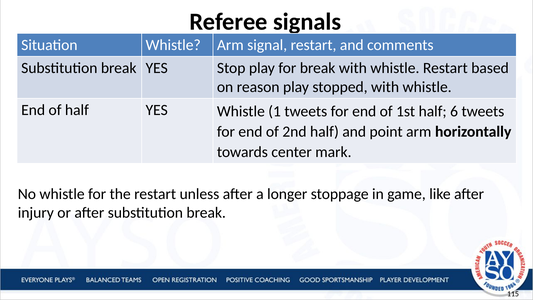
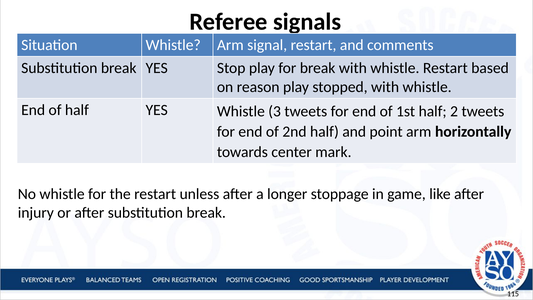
1: 1 -> 3
6: 6 -> 2
